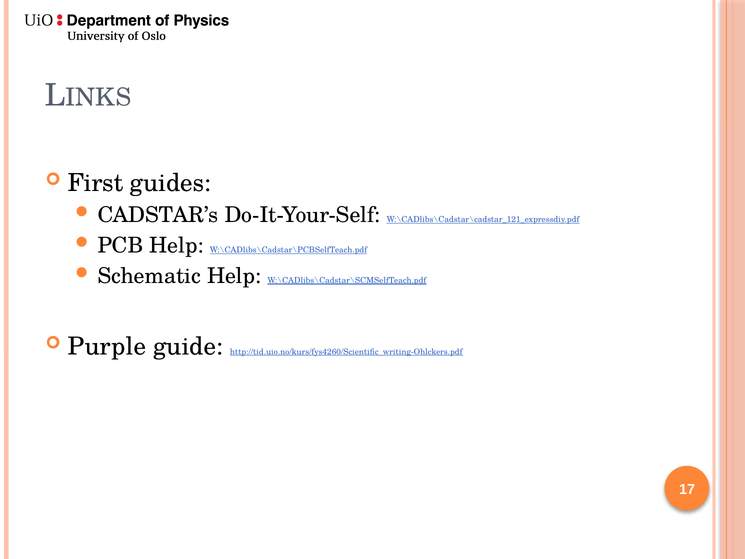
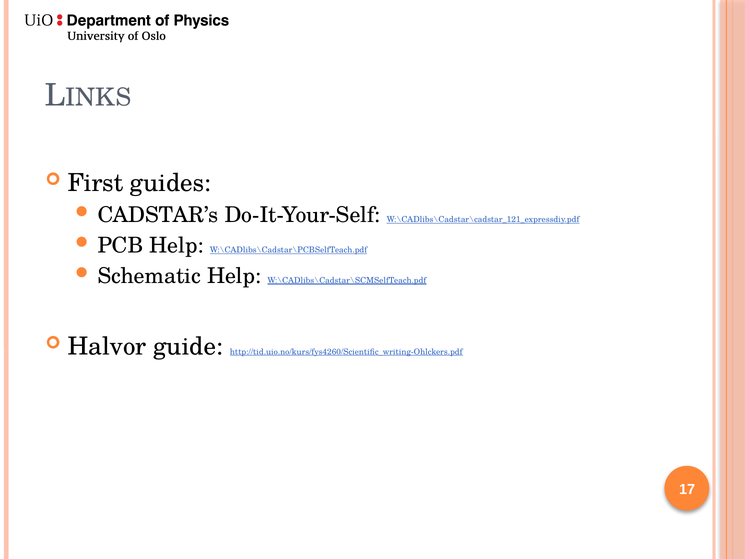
Purple: Purple -> Halvor
